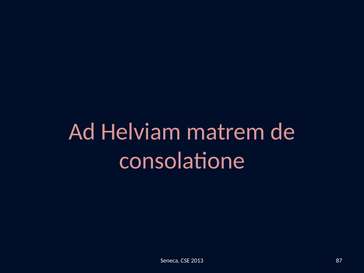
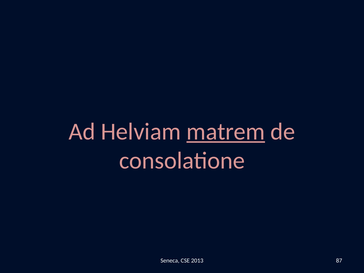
matrem underline: none -> present
